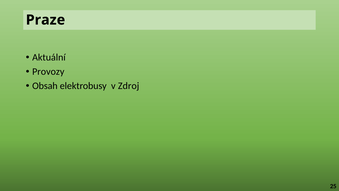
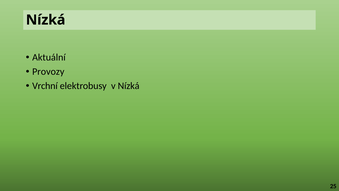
Praze at (45, 20): Praze -> Nízká
Obsah: Obsah -> Vrchní
v Zdroj: Zdroj -> Nízká
